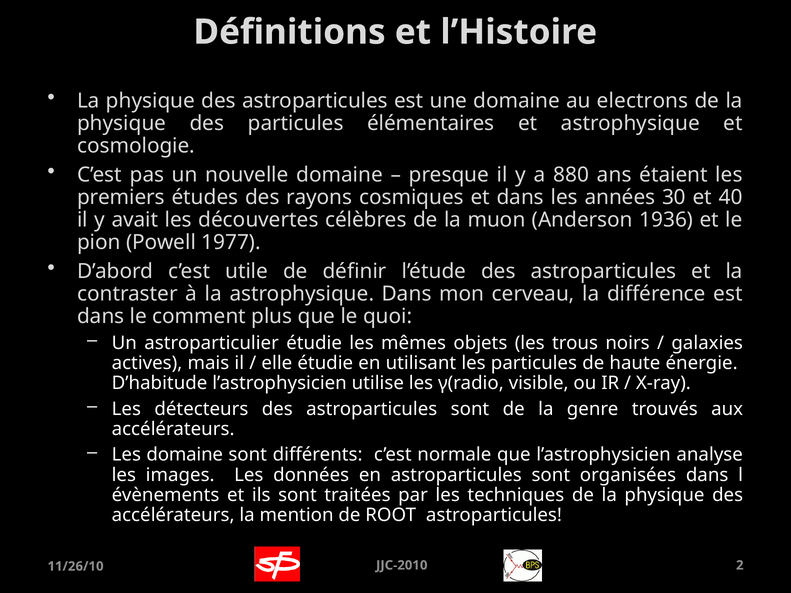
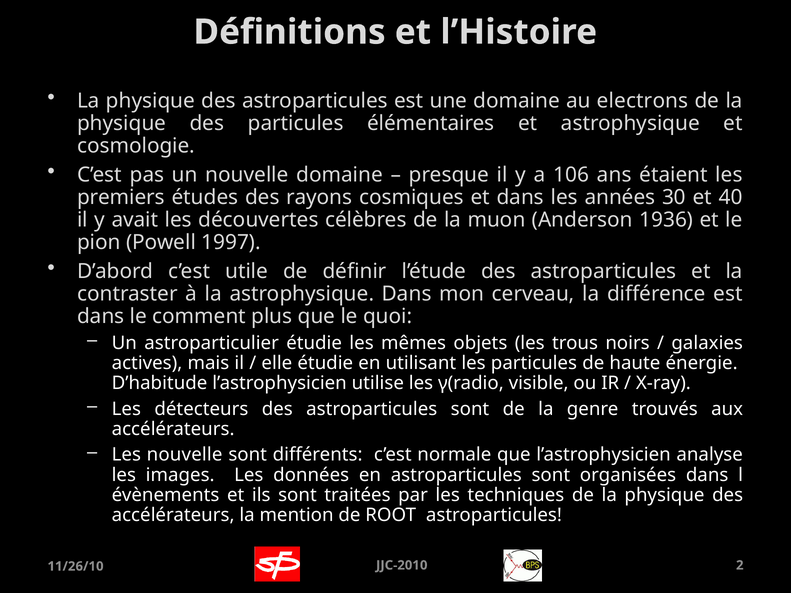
880: 880 -> 106
1977: 1977 -> 1997
Les domaine: domaine -> nouvelle
